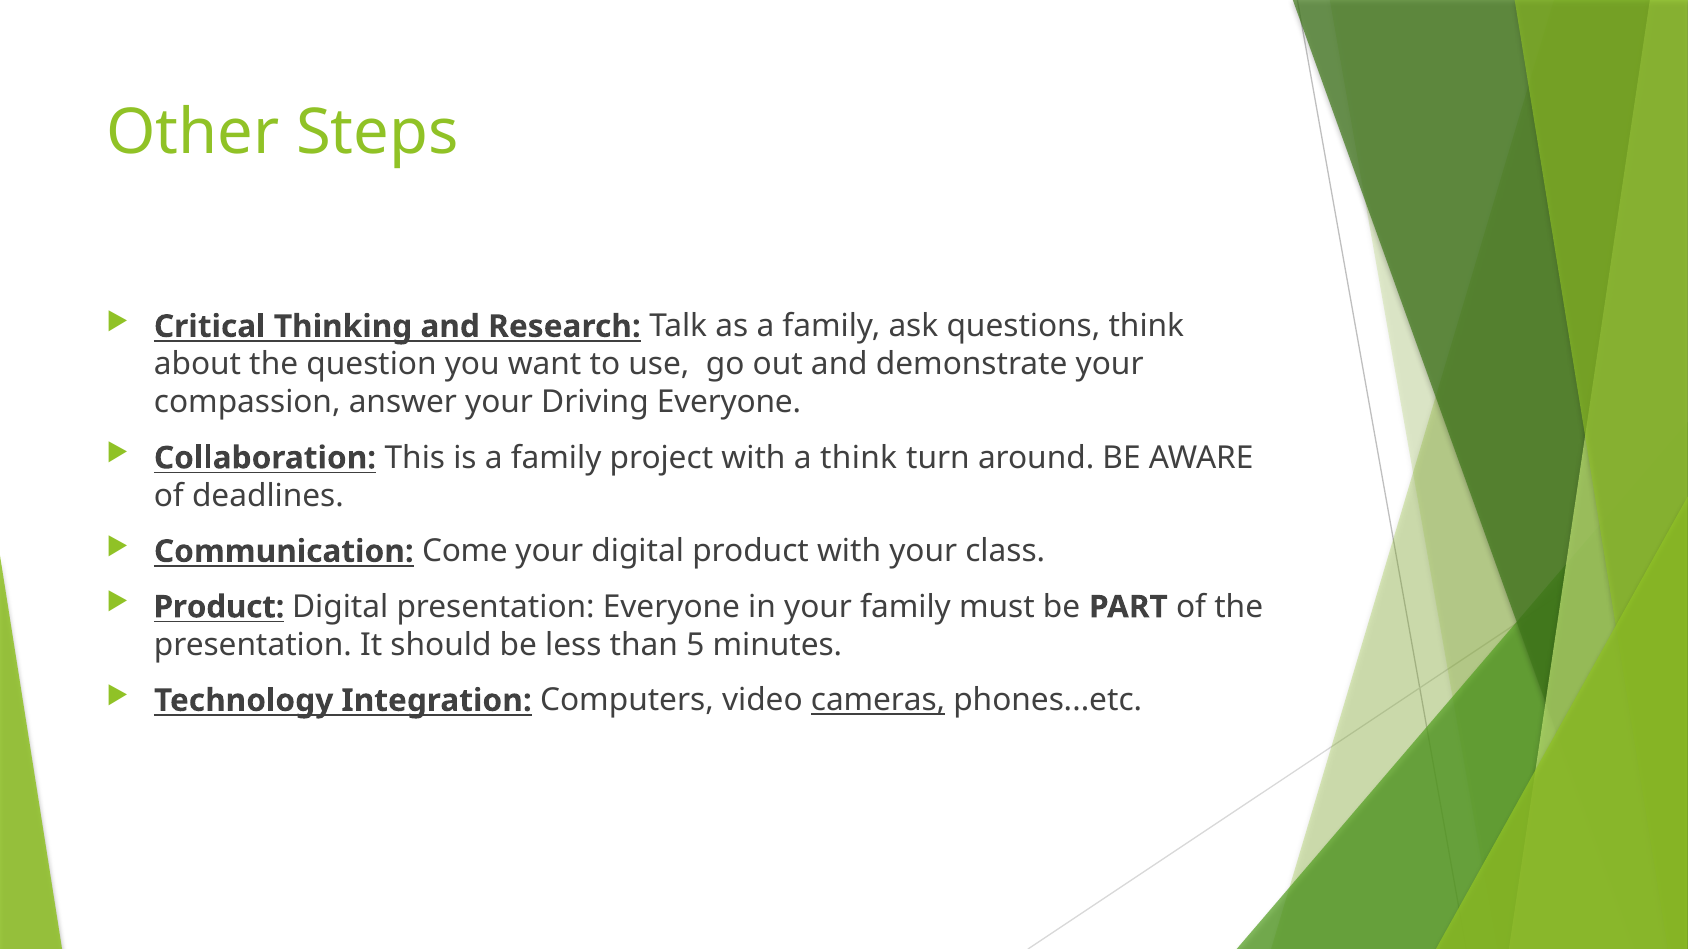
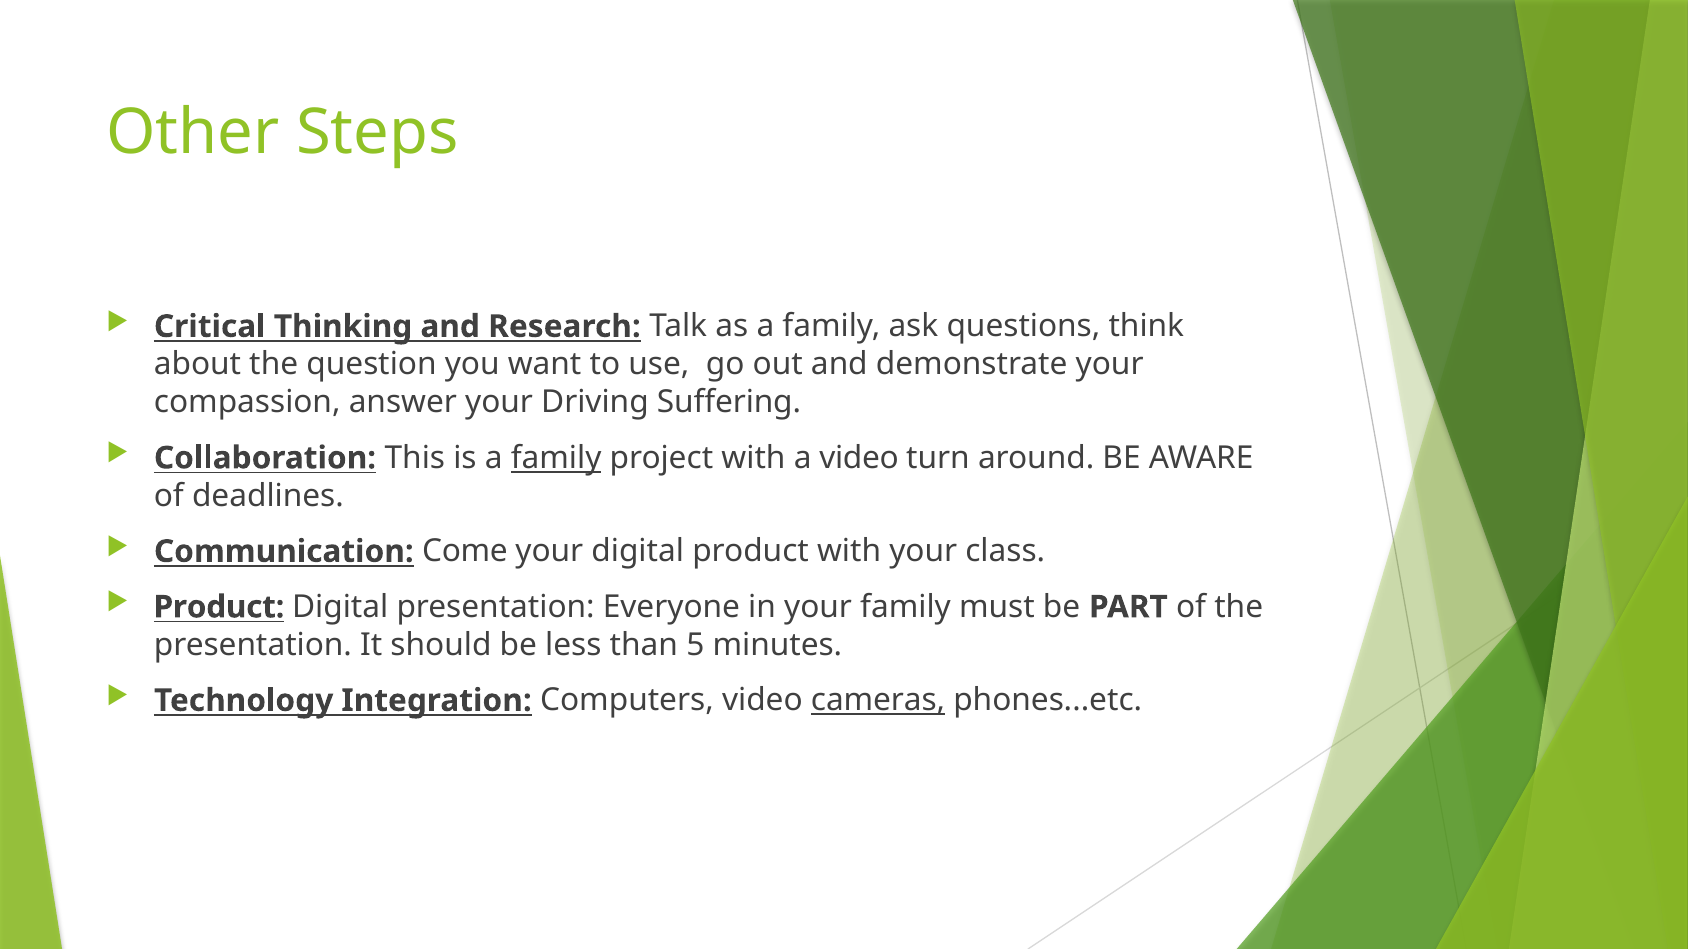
Driving Everyone: Everyone -> Suffering
family at (556, 458) underline: none -> present
a think: think -> video
